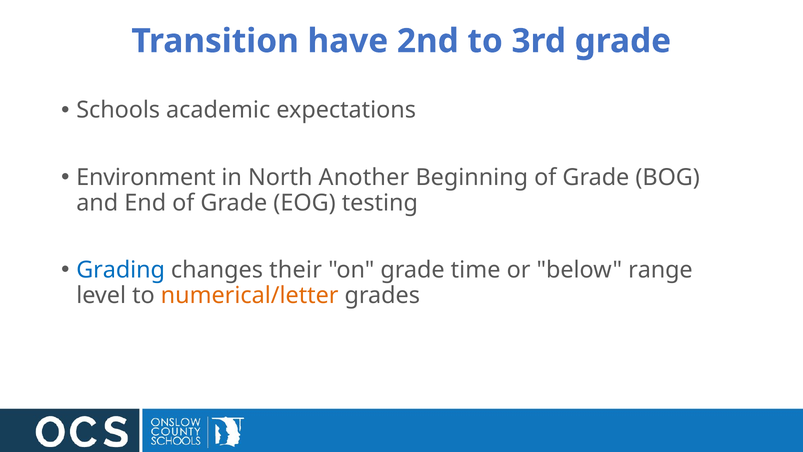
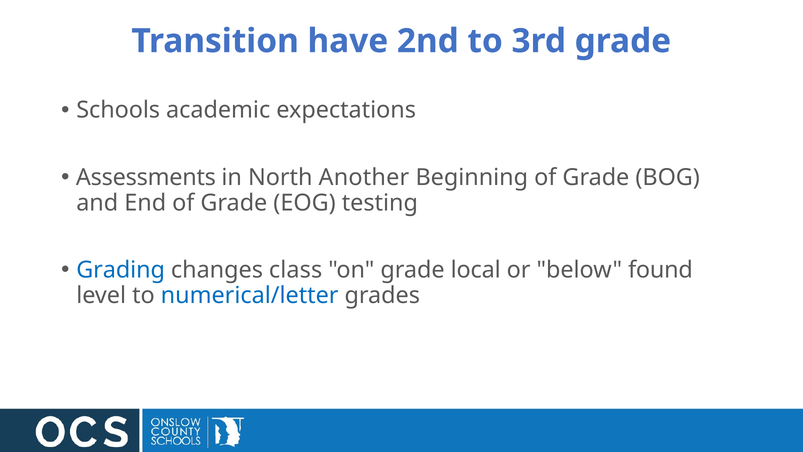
Environment: Environment -> Assessments
their: their -> class
time: time -> local
range: range -> found
numerical/letter colour: orange -> blue
